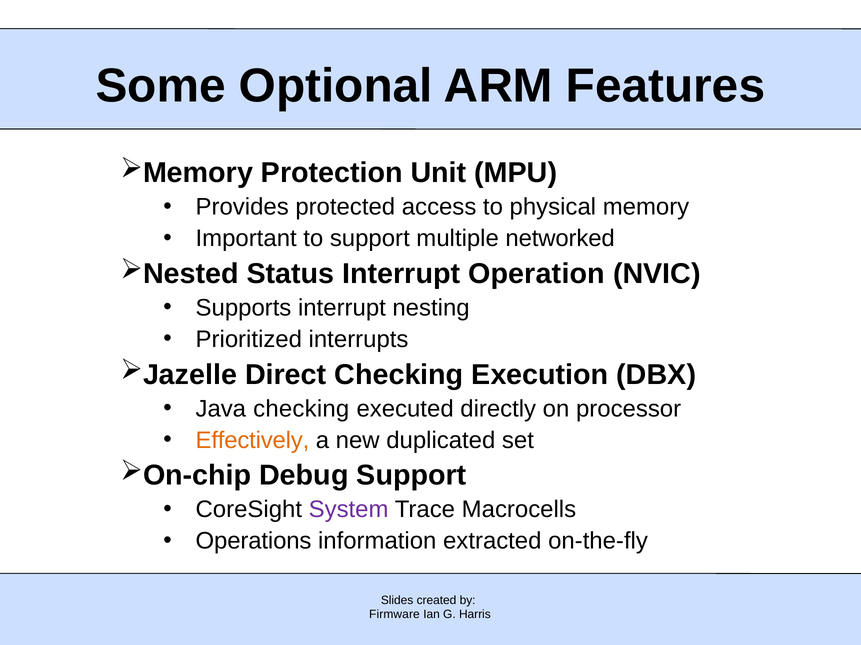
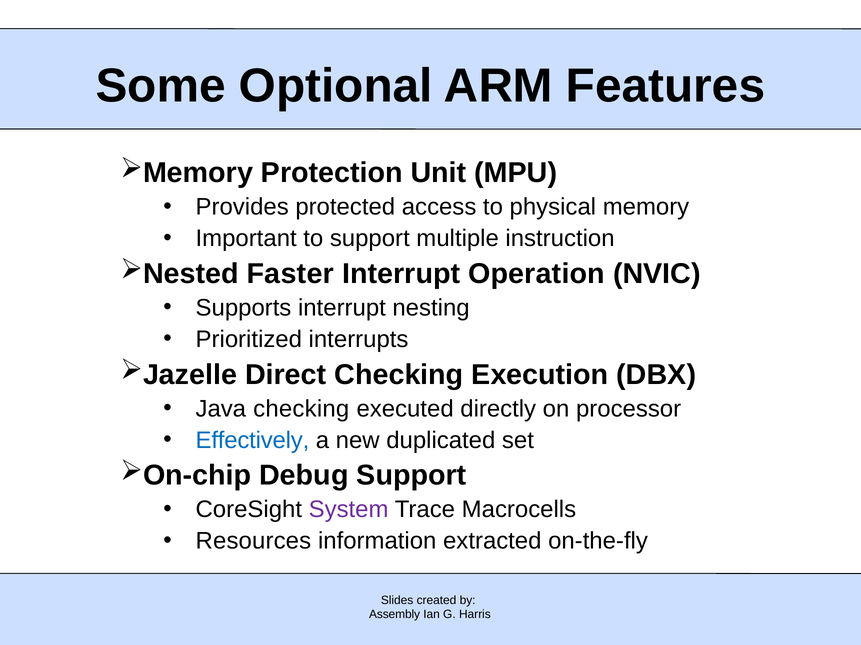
networked: networked -> instruction
Status: Status -> Faster
Effectively colour: orange -> blue
Operations: Operations -> Resources
Firmware: Firmware -> Assembly
